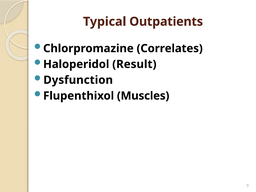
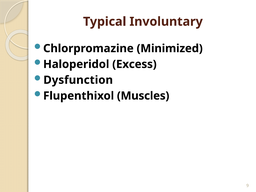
Outpatients: Outpatients -> Involuntary
Correlates: Correlates -> Minimized
Result: Result -> Excess
